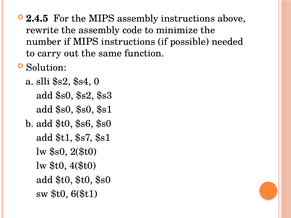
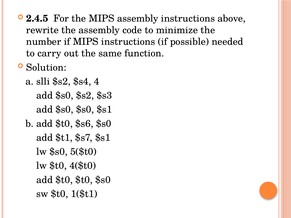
0: 0 -> 4
2($t0: 2($t0 -> 5($t0
6($t1: 6($t1 -> 1($t1
